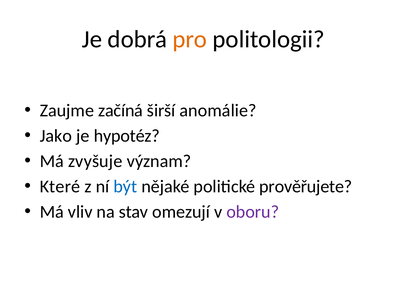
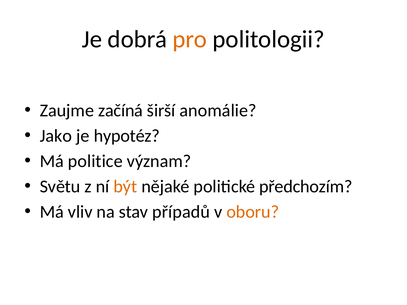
zvyšuje: zvyšuje -> politice
Které: Které -> Světu
být colour: blue -> orange
prověřujete: prověřujete -> předchozím
omezují: omezují -> případů
oboru colour: purple -> orange
